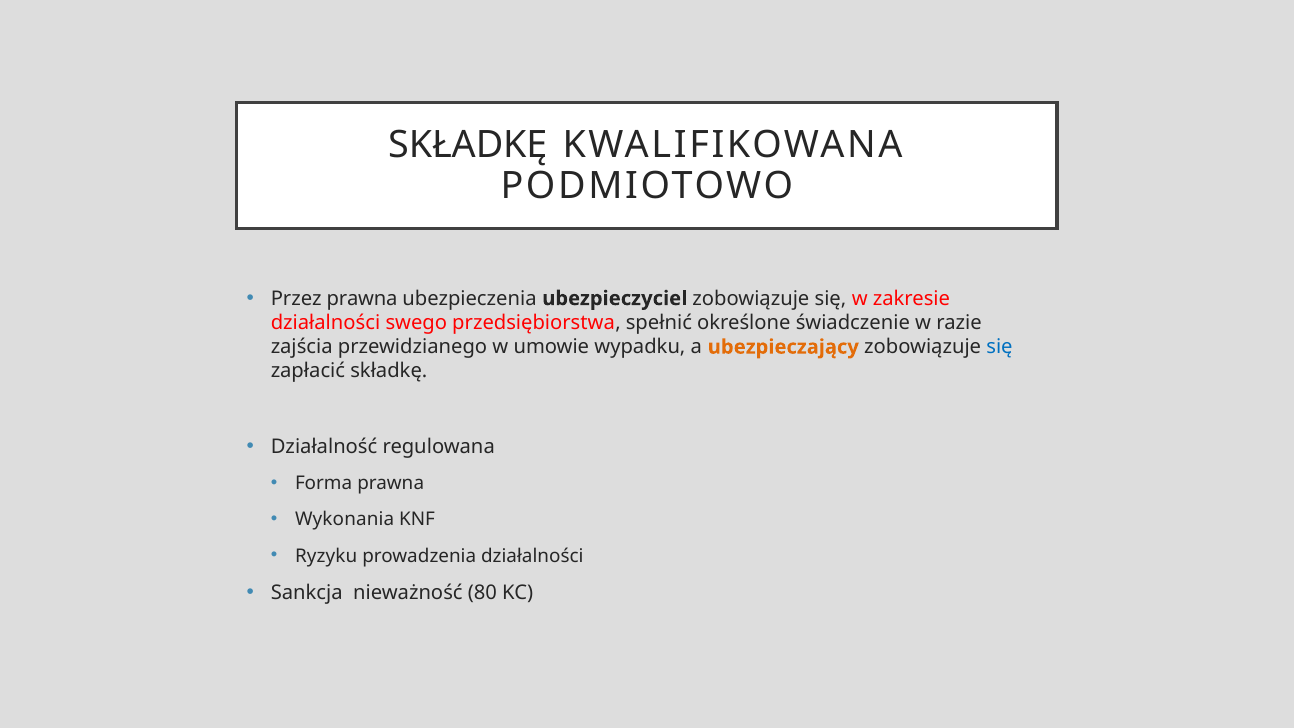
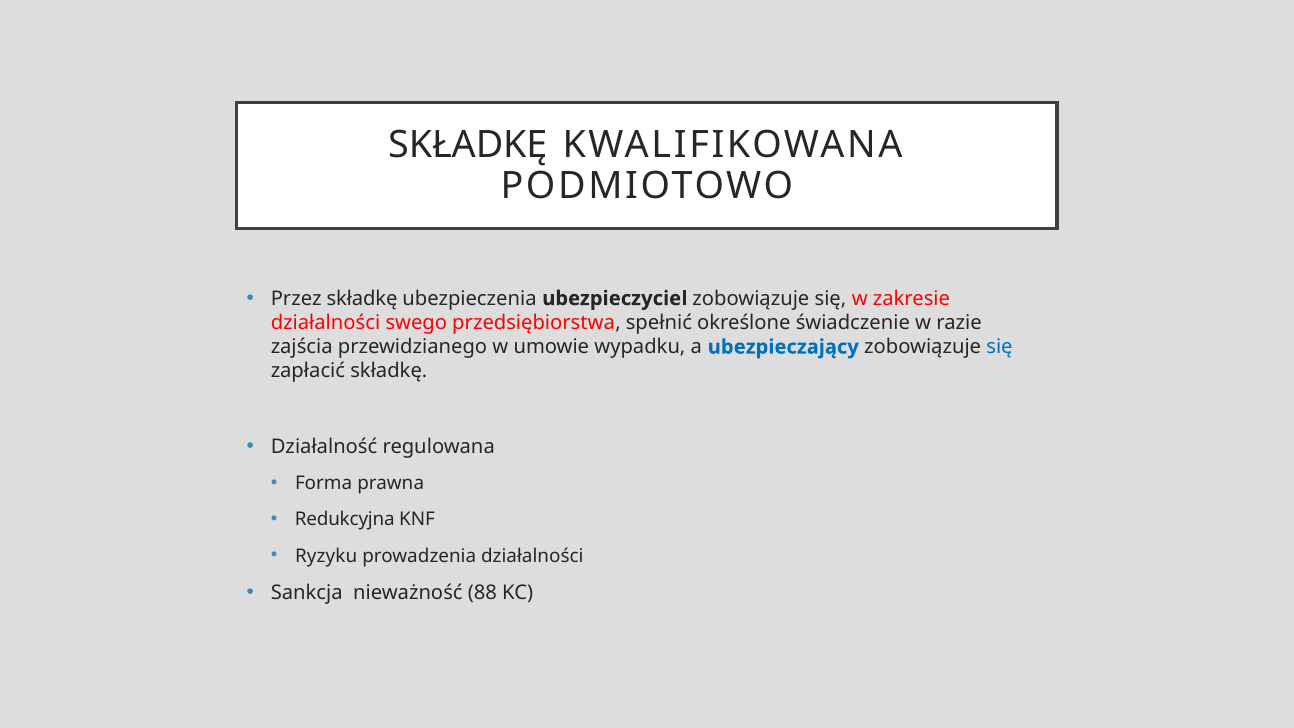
Przez prawna: prawna -> składkę
ubezpieczający colour: orange -> blue
Wykonania: Wykonania -> Redukcyjna
80: 80 -> 88
